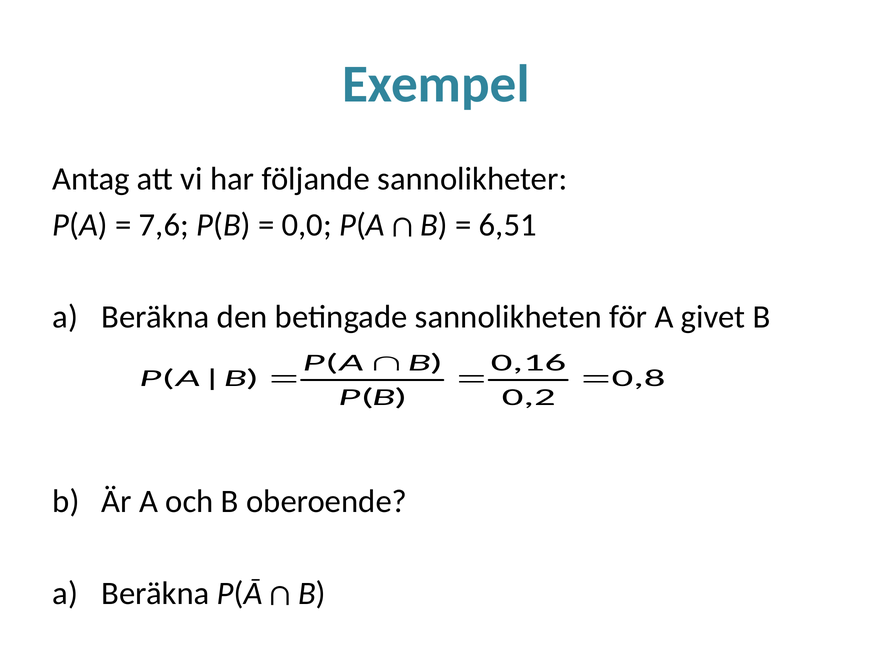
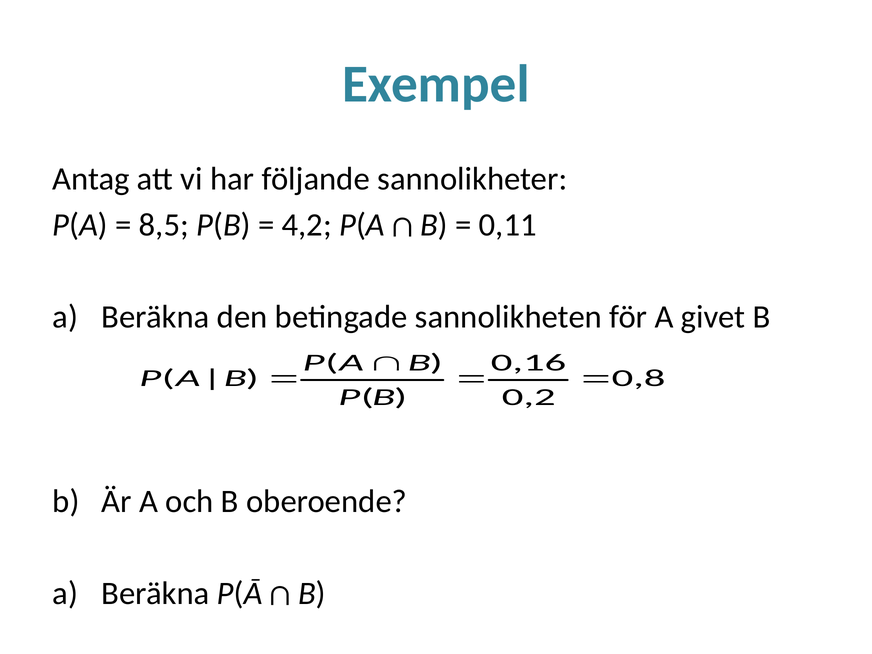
7,6: 7,6 -> 8,5
0,0: 0,0 -> 4,2
6,51: 6,51 -> 0,11
